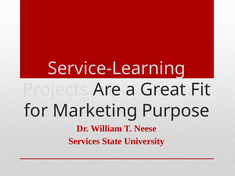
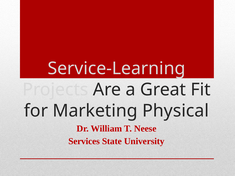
Purpose: Purpose -> Physical
